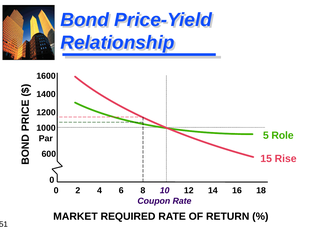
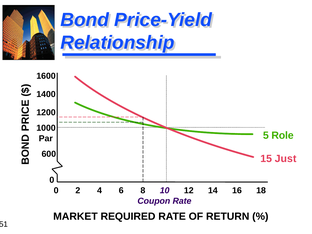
Rise: Rise -> Just
